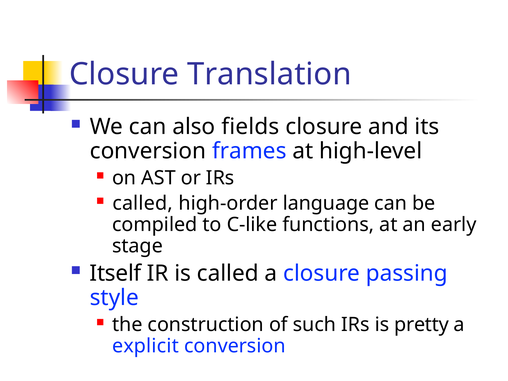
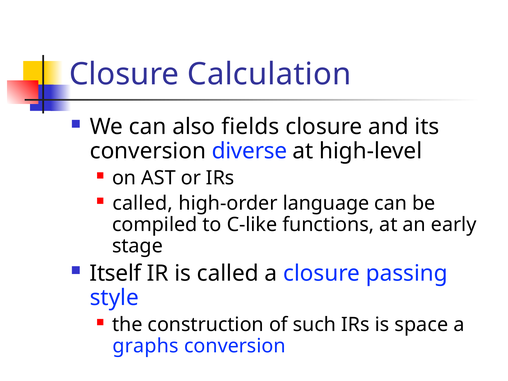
Translation: Translation -> Calculation
frames: frames -> diverse
pretty: pretty -> space
explicit: explicit -> graphs
